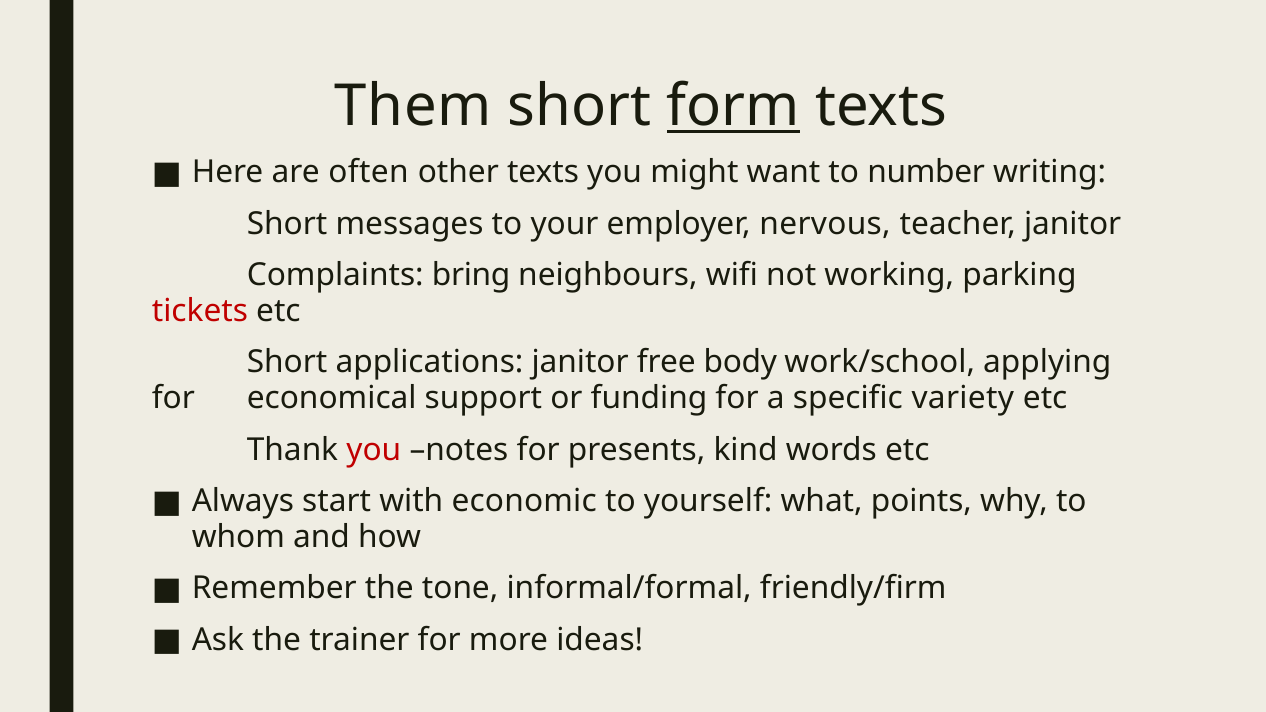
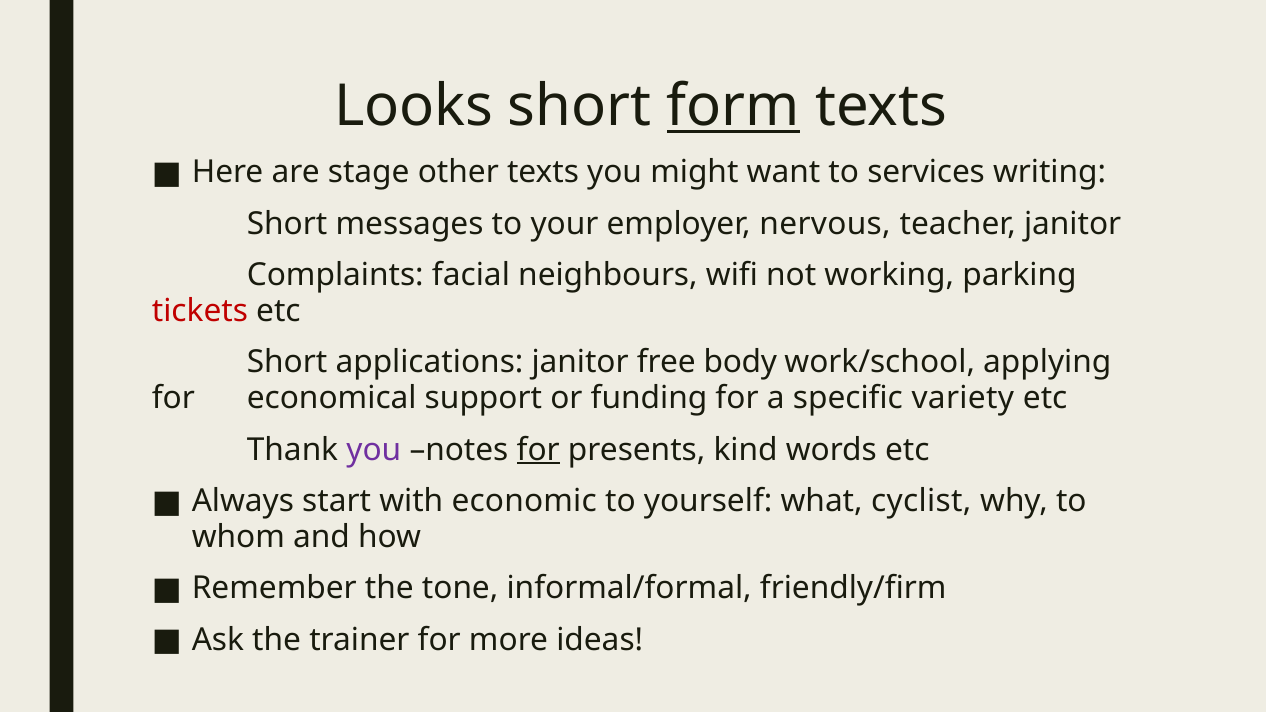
Them: Them -> Looks
often: often -> stage
number: number -> services
bring: bring -> facial
you at (374, 450) colour: red -> purple
for at (538, 450) underline: none -> present
points: points -> cyclist
